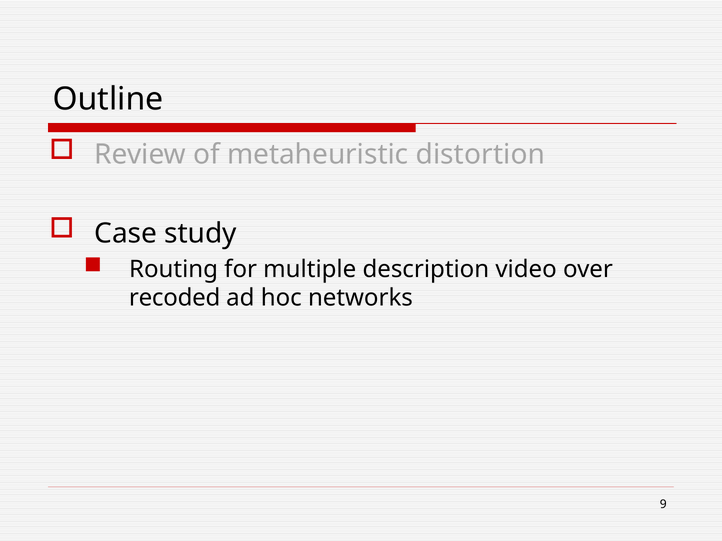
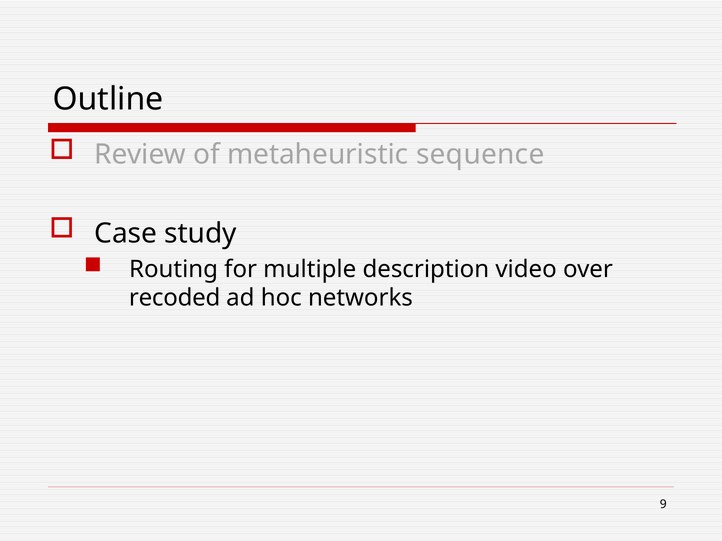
distortion: distortion -> sequence
